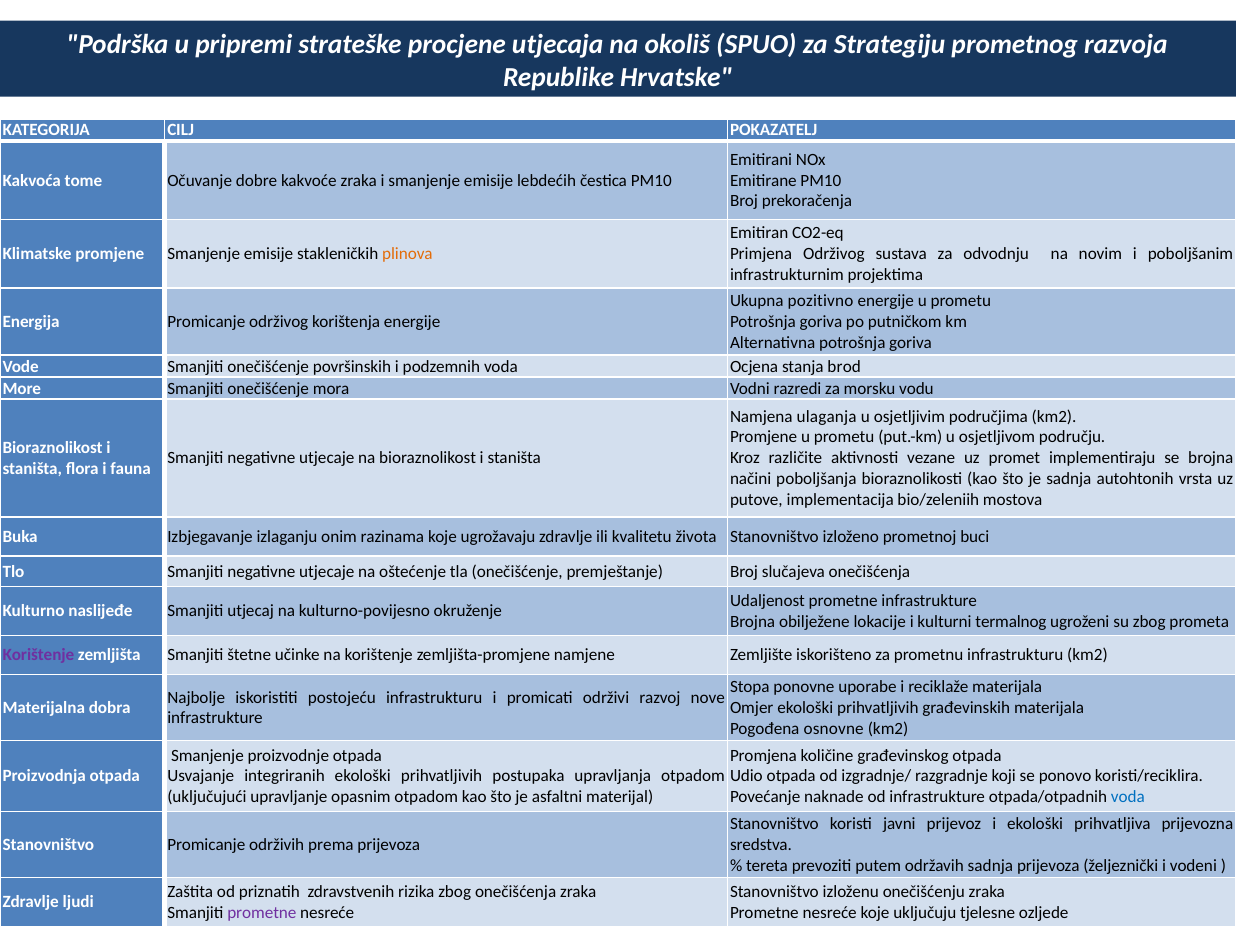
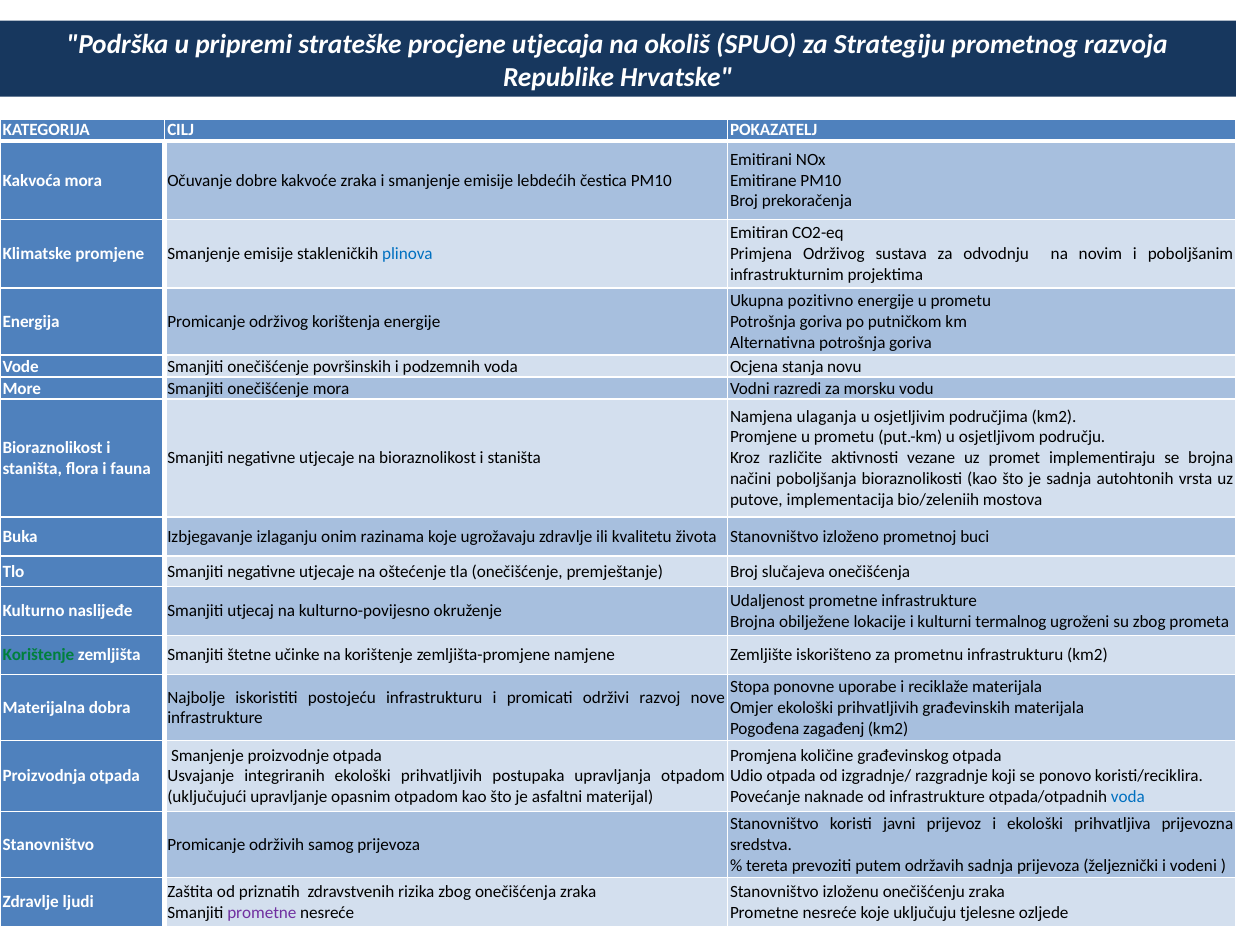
Kakvoća tome: tome -> mora
plinova colour: orange -> blue
brod: brod -> novu
Korištenje at (38, 655) colour: purple -> green
osnovne: osnovne -> zagađenj
prema: prema -> samog
